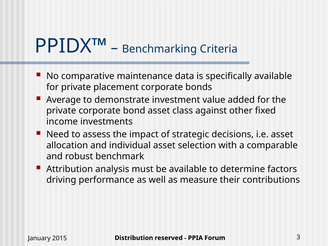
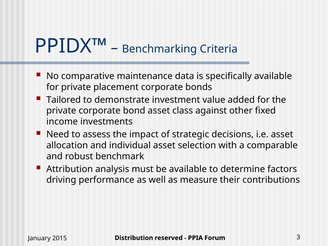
Average: Average -> Tailored
